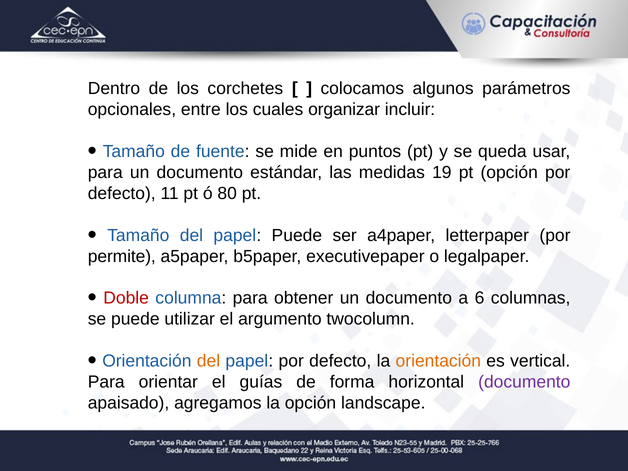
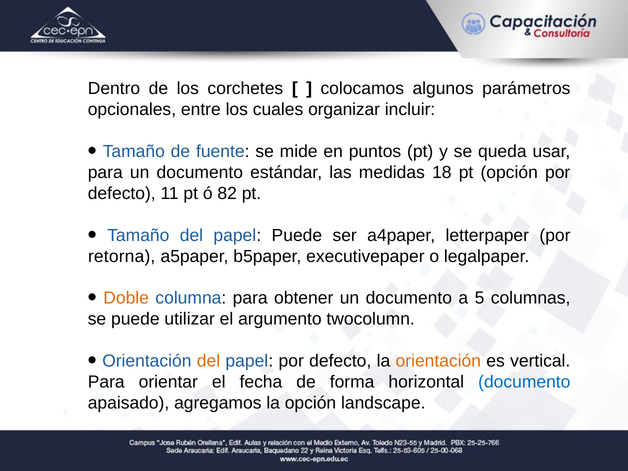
19: 19 -> 18
80: 80 -> 82
permite: permite -> retorna
Doble colour: red -> orange
6: 6 -> 5
guías: guías -> fecha
documento at (524, 382) colour: purple -> blue
